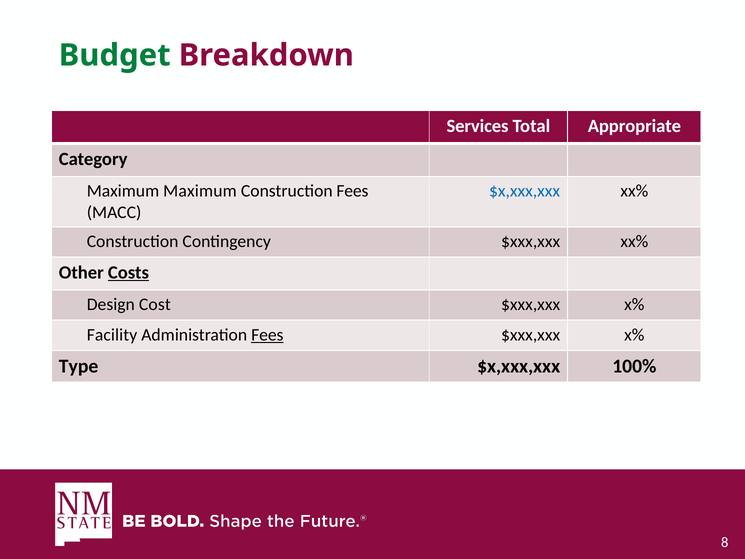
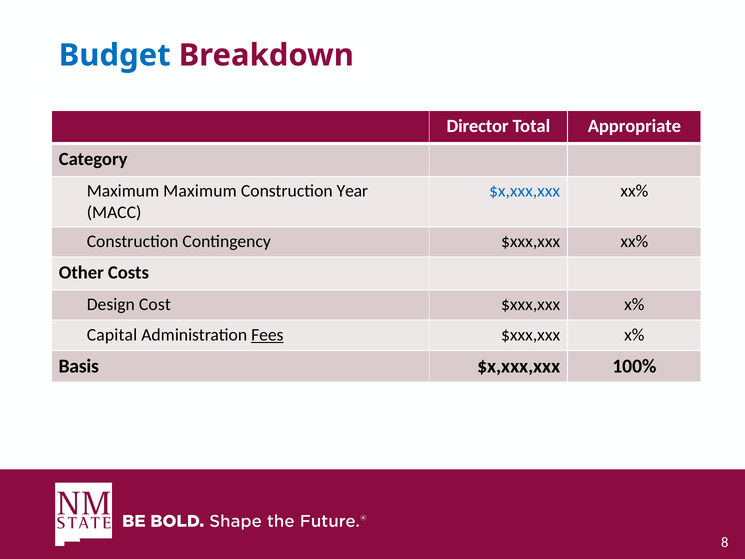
Budget colour: green -> blue
Services: Services -> Director
Construction Fees: Fees -> Year
Costs underline: present -> none
Facility: Facility -> Capital
Type: Type -> Basis
